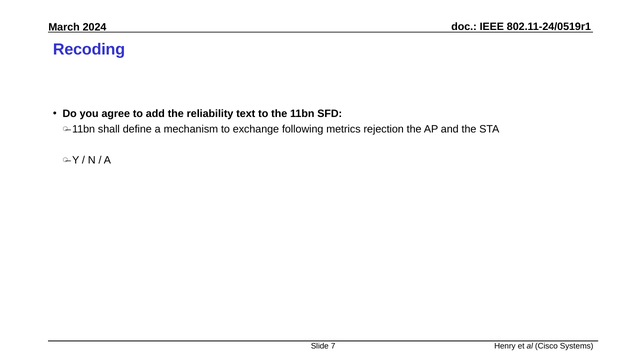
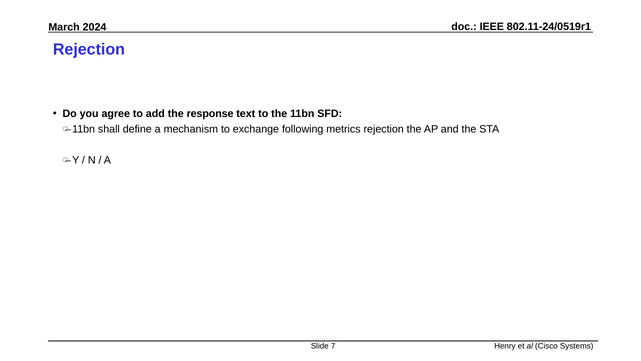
Recoding at (89, 49): Recoding -> Rejection
reliability: reliability -> response
